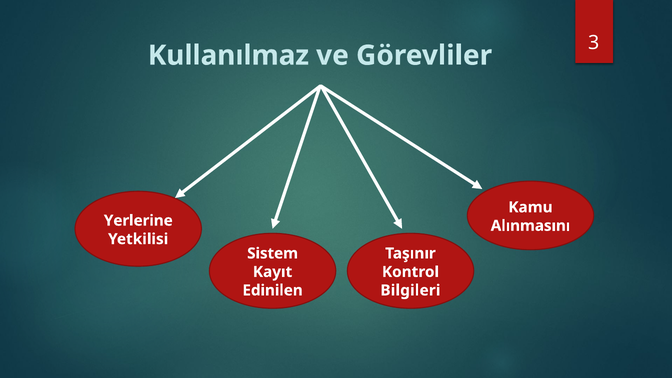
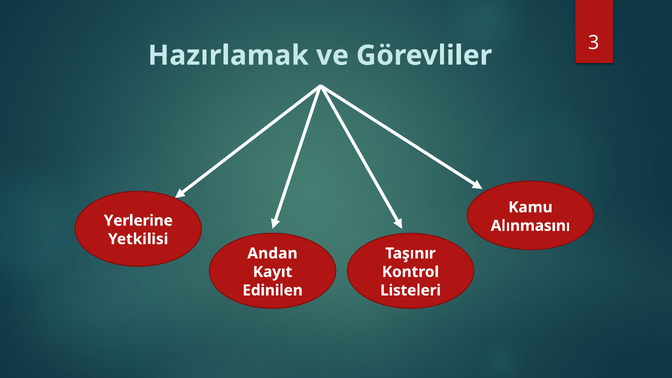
Kullanılmaz: Kullanılmaz -> Hazırlamak
Sistem: Sistem -> Andan
Bilgileri: Bilgileri -> Listeleri
